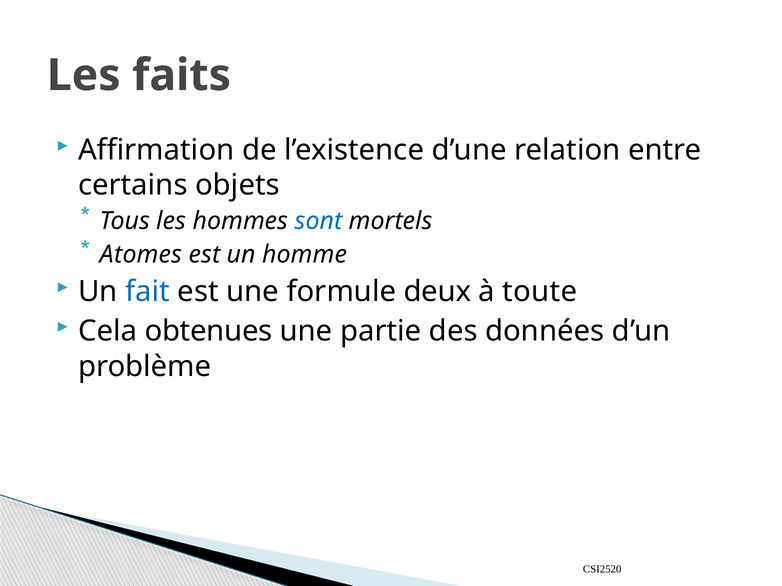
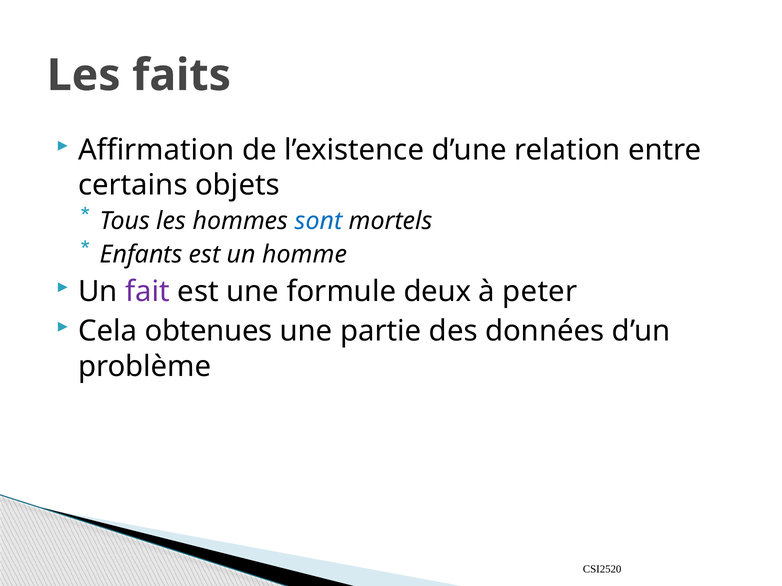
Atomes: Atomes -> Enfants
fait colour: blue -> purple
toute: toute -> peter
